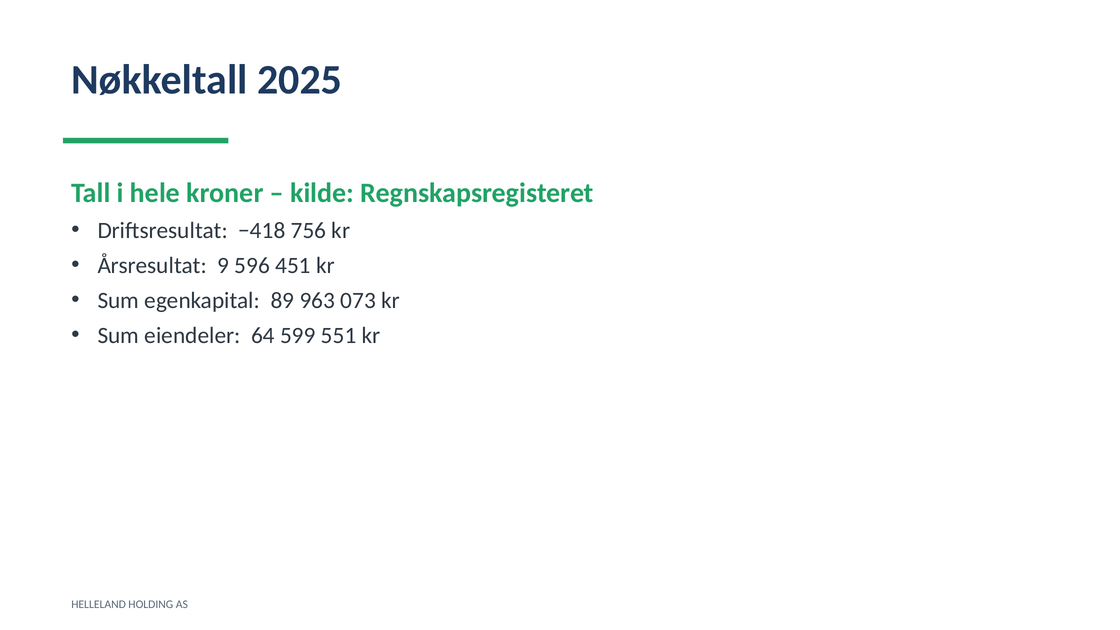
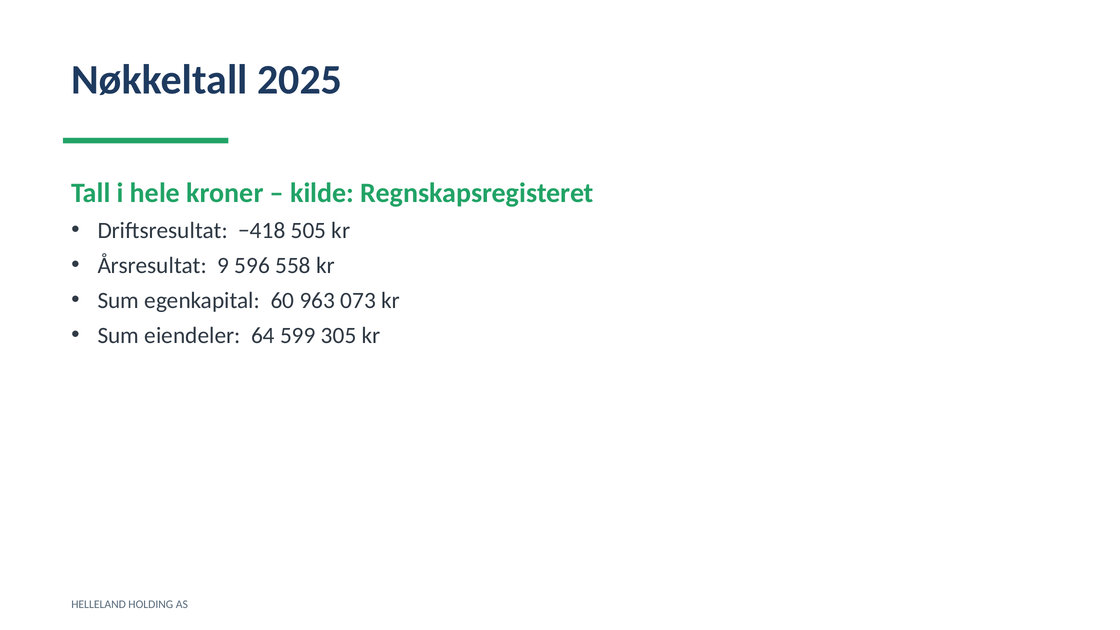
756: 756 -> 505
451: 451 -> 558
89: 89 -> 60
551: 551 -> 305
